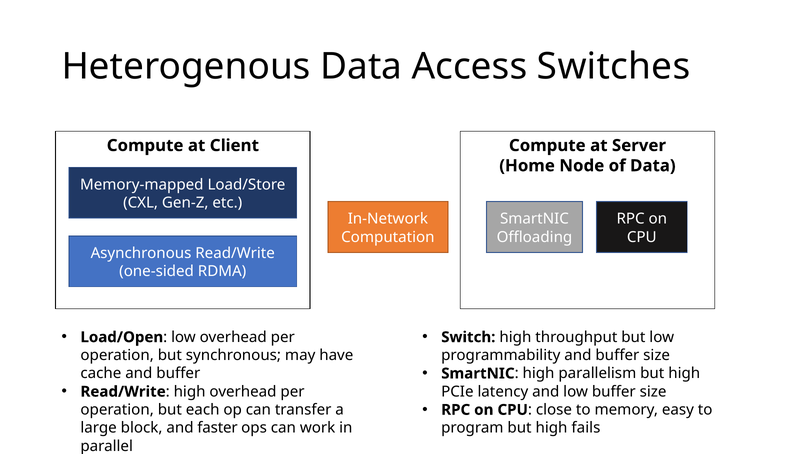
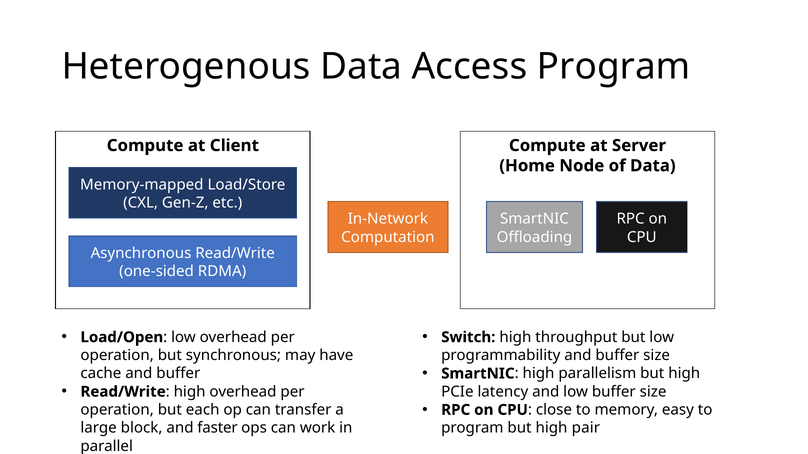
Access Switches: Switches -> Program
fails: fails -> pair
